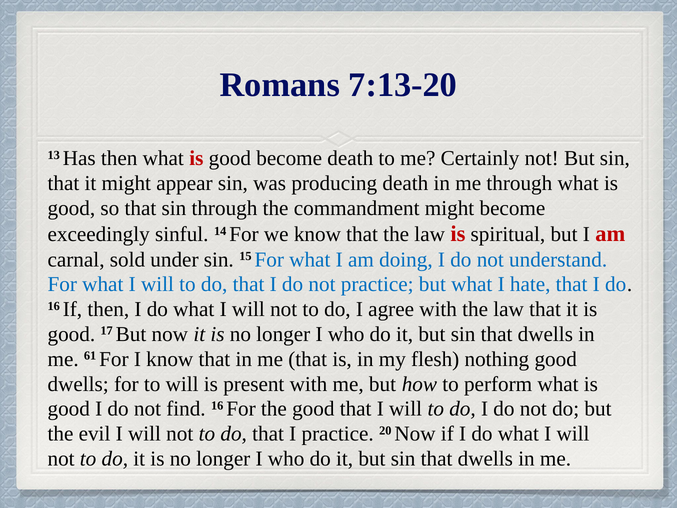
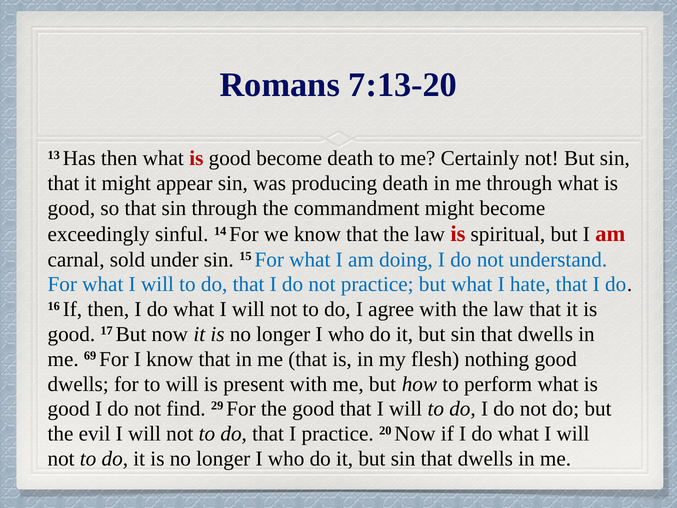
61: 61 -> 69
find 16: 16 -> 29
